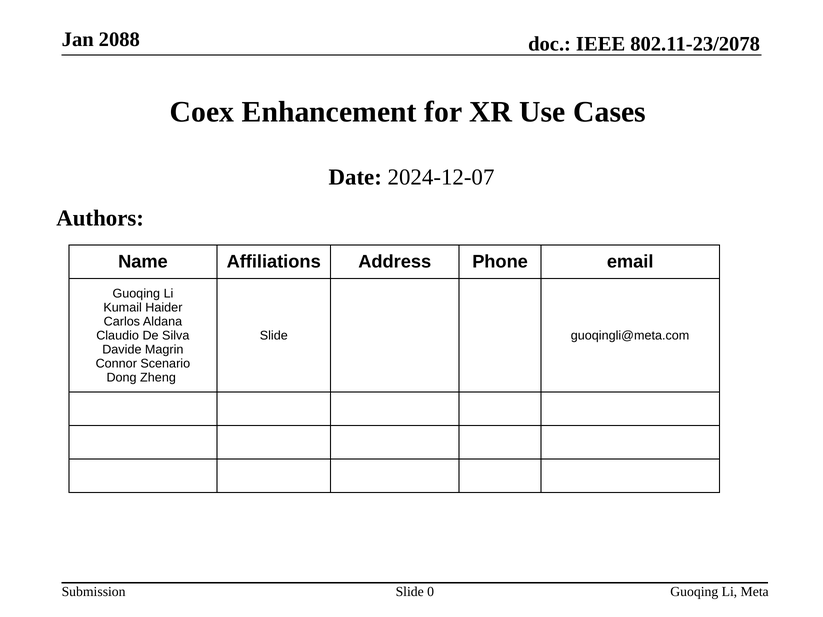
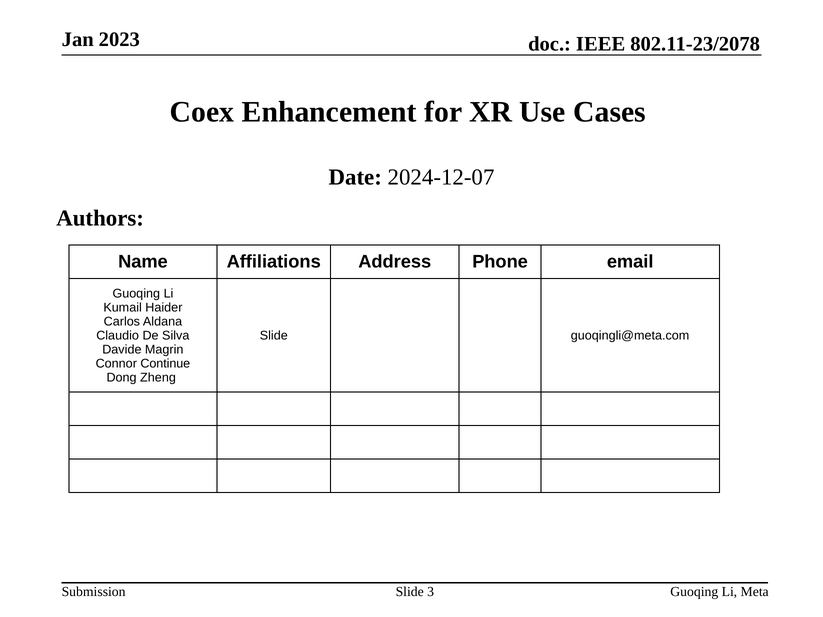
2088: 2088 -> 2023
Scenario: Scenario -> Continue
0: 0 -> 3
